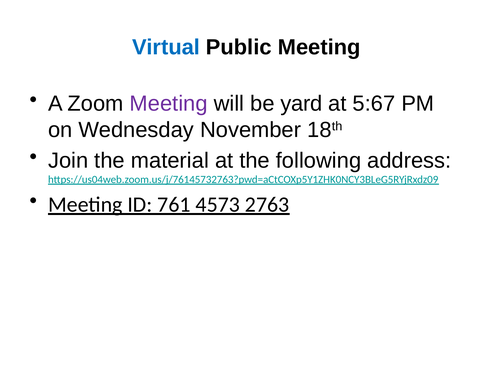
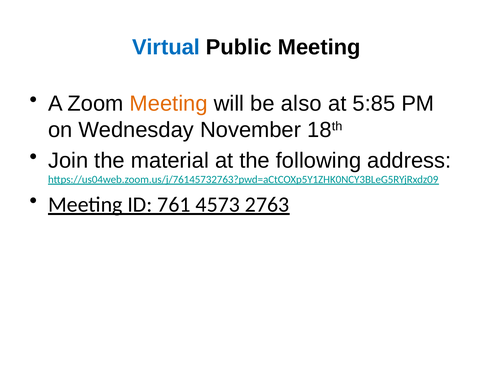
Meeting at (169, 103) colour: purple -> orange
yard: yard -> also
5:67: 5:67 -> 5:85
